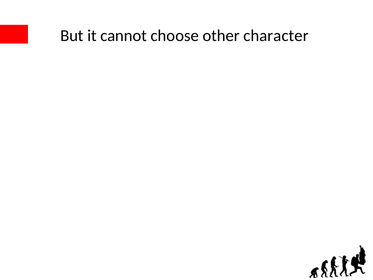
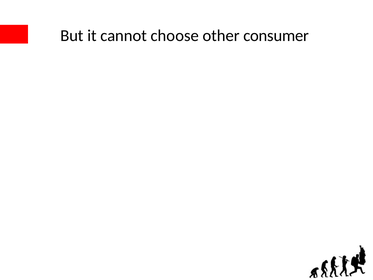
character: character -> consumer
